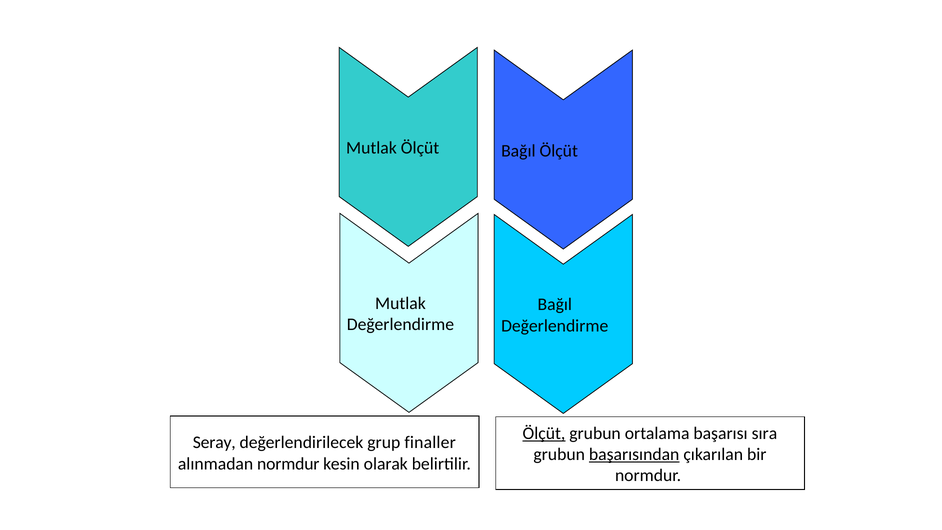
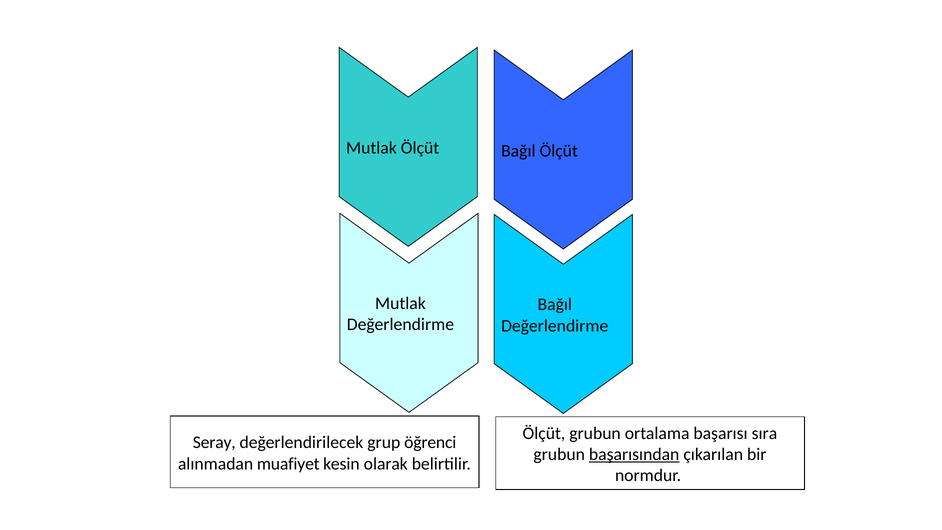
Ölçüt at (544, 433) underline: present -> none
finaller: finaller -> öğrenci
alınmadan normdur: normdur -> muafiyet
